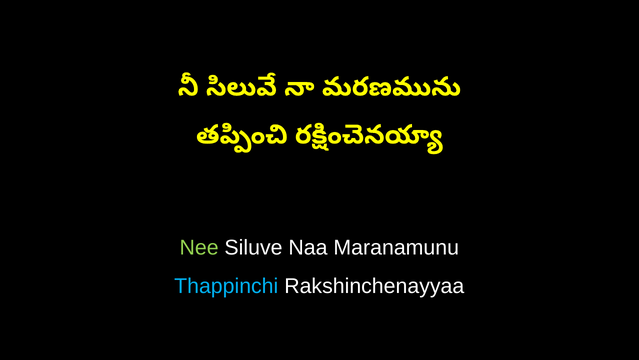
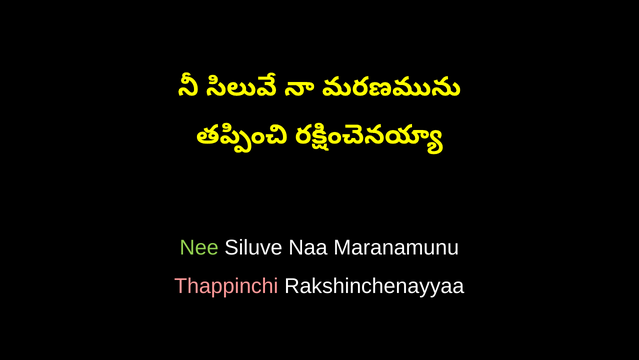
Thappinchi colour: light blue -> pink
